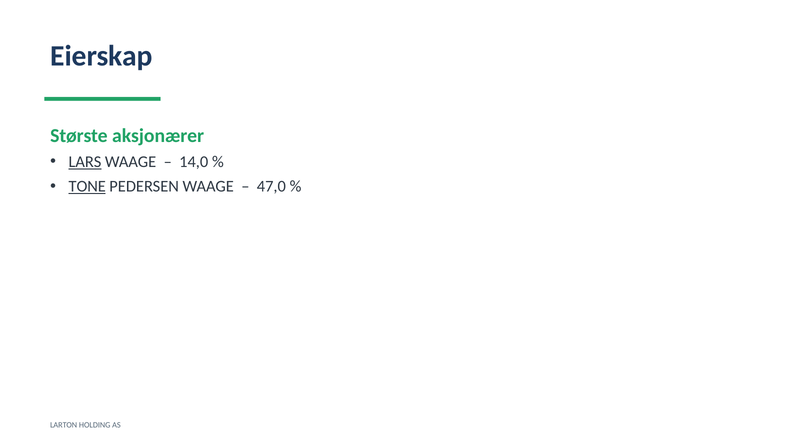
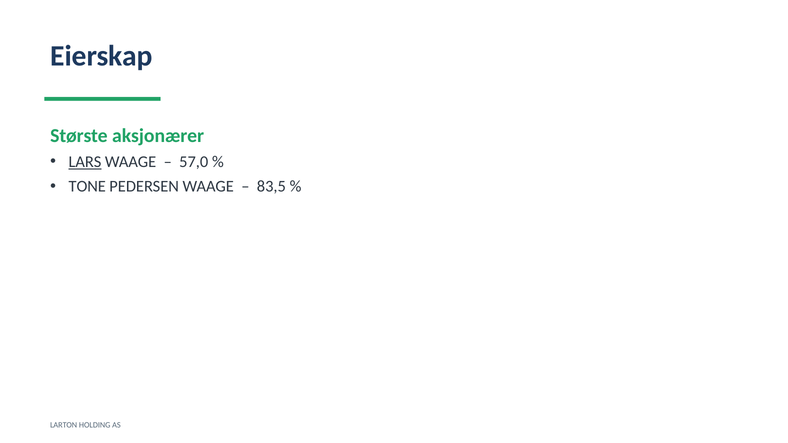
14,0: 14,0 -> 57,0
TONE underline: present -> none
47,0: 47,0 -> 83,5
